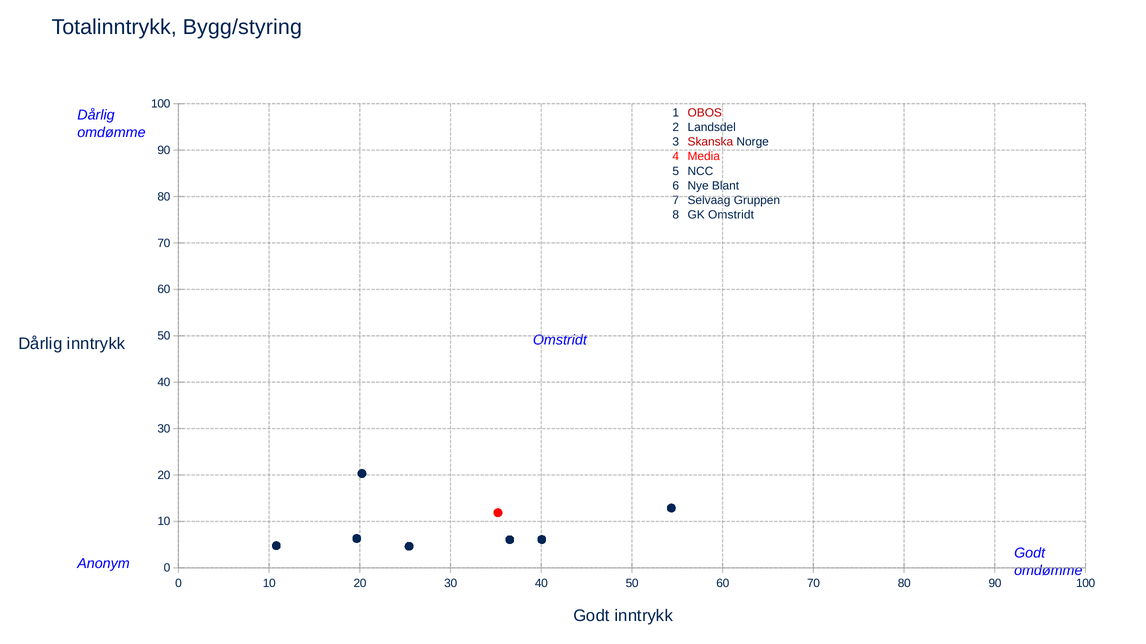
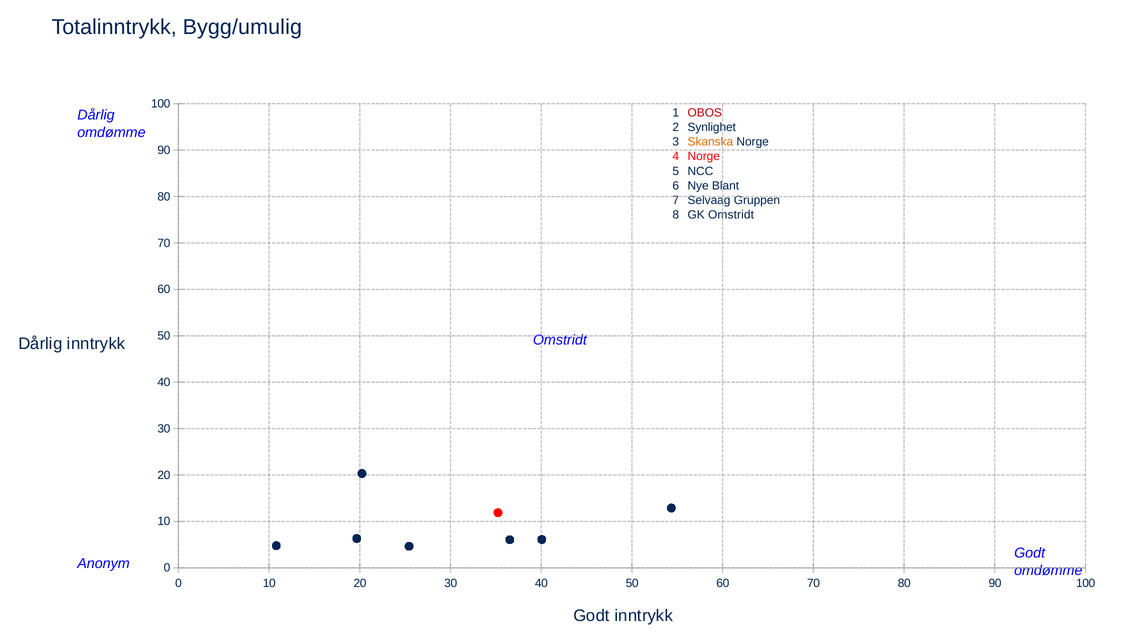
Bygg/styring: Bygg/styring -> Bygg/umulig
Landsdel: Landsdel -> Synlighet
Skanska colour: red -> orange
4 Media: Media -> Norge
